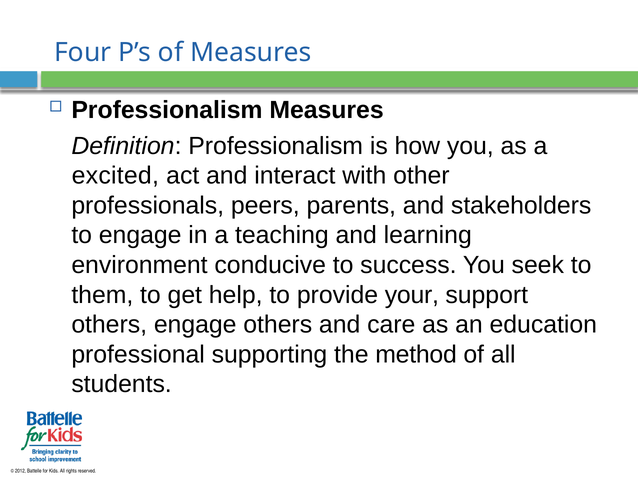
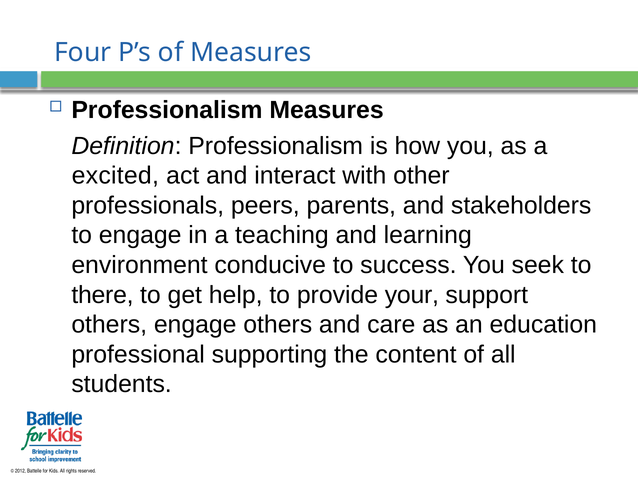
them: them -> there
method: method -> content
